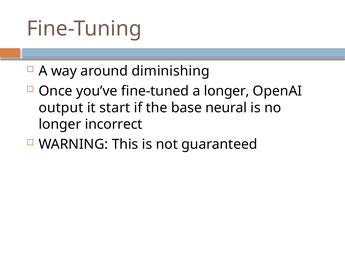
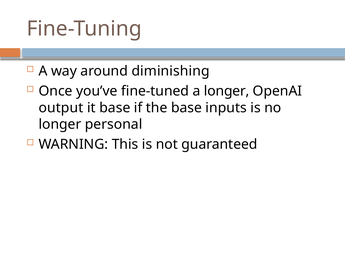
it start: start -> base
neural: neural -> inputs
incorrect: incorrect -> personal
